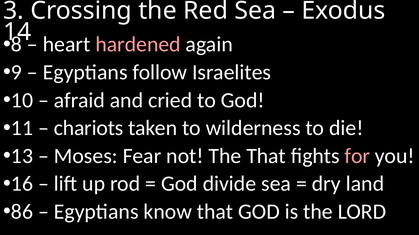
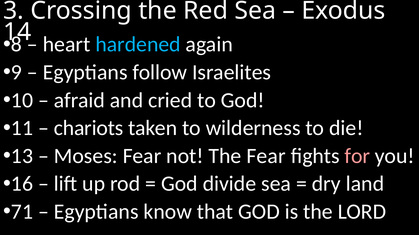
hardened colour: pink -> light blue
The That: That -> Fear
86: 86 -> 71
